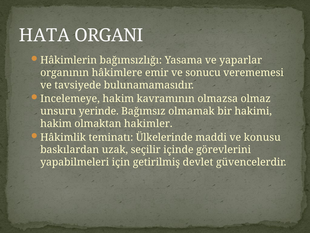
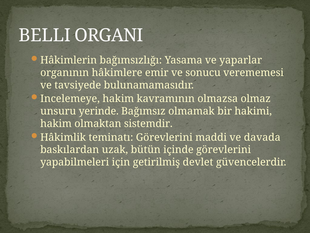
HATA: HATA -> BELLI
hakimler: hakimler -> sistemdir
teminatı Ülkelerinde: Ülkelerinde -> Görevlerini
konusu: konusu -> davada
seçilir: seçilir -> bütün
